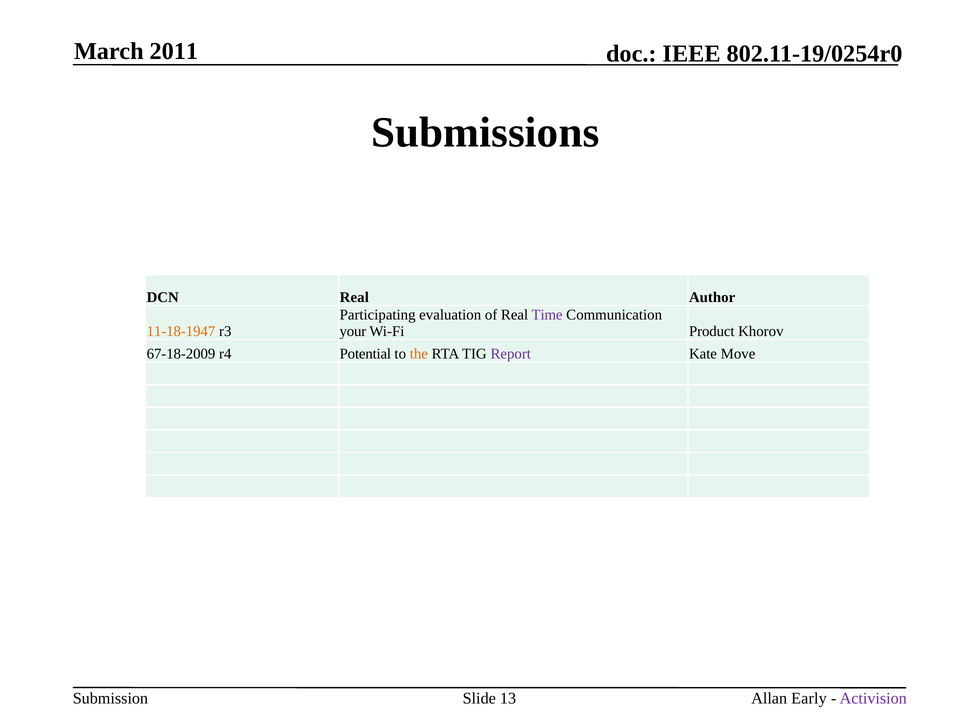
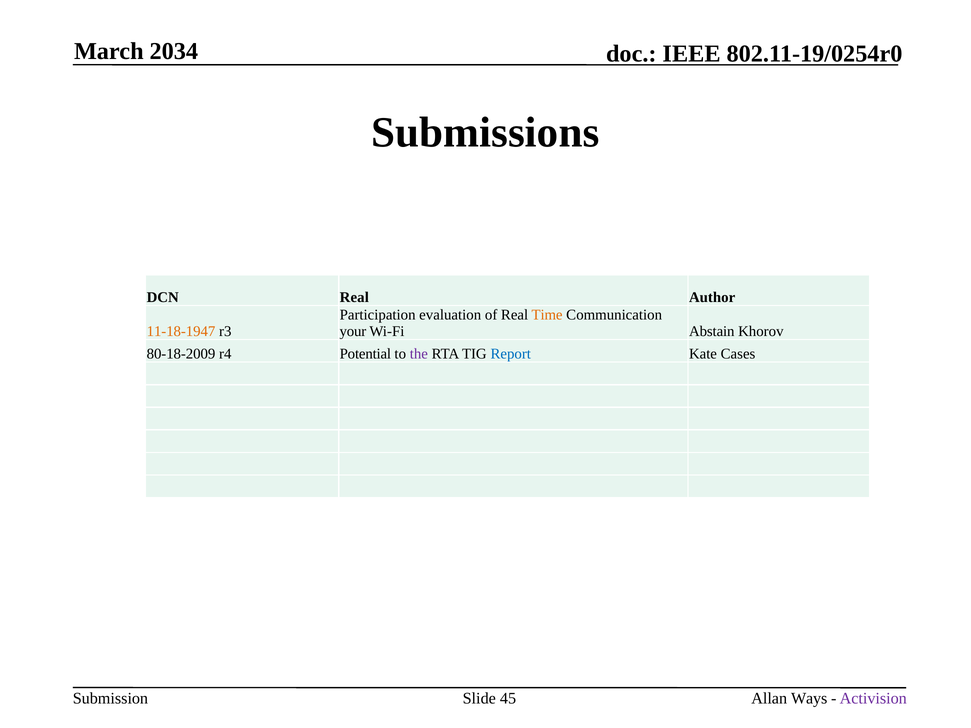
2011: 2011 -> 2034
Participating: Participating -> Participation
Time colour: purple -> orange
Product: Product -> Abstain
67-18-2009: 67-18-2009 -> 80-18-2009
the colour: orange -> purple
Report colour: purple -> blue
Move: Move -> Cases
13: 13 -> 45
Early: Early -> Ways
